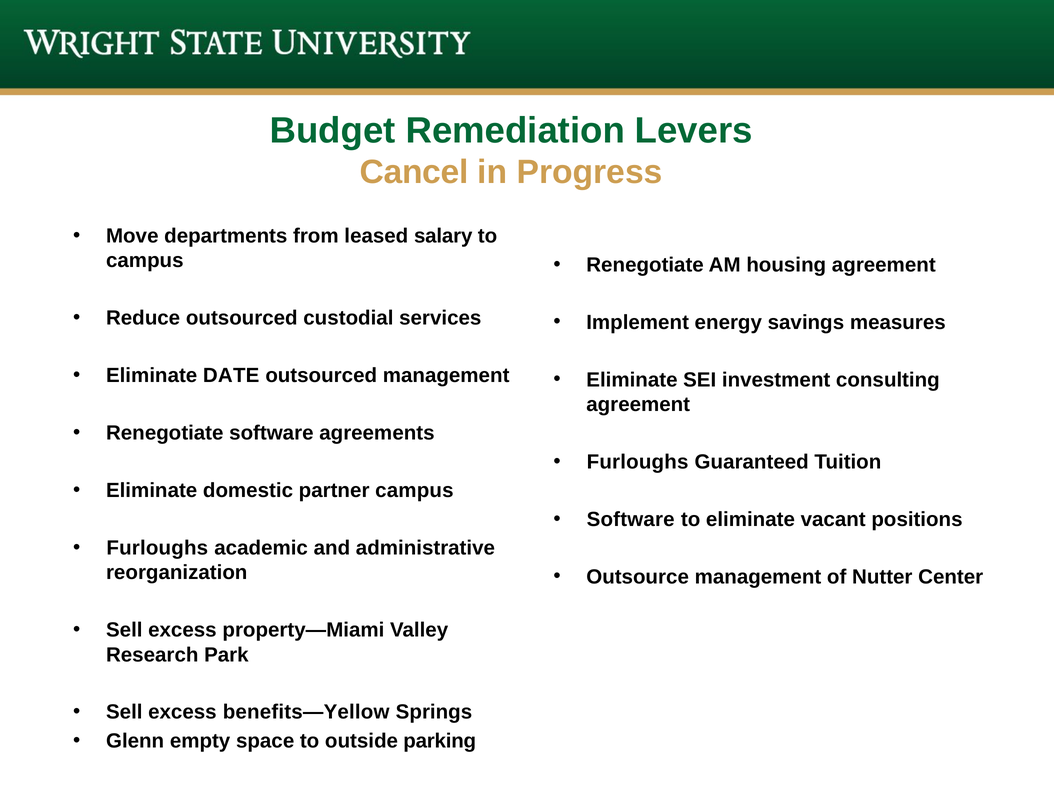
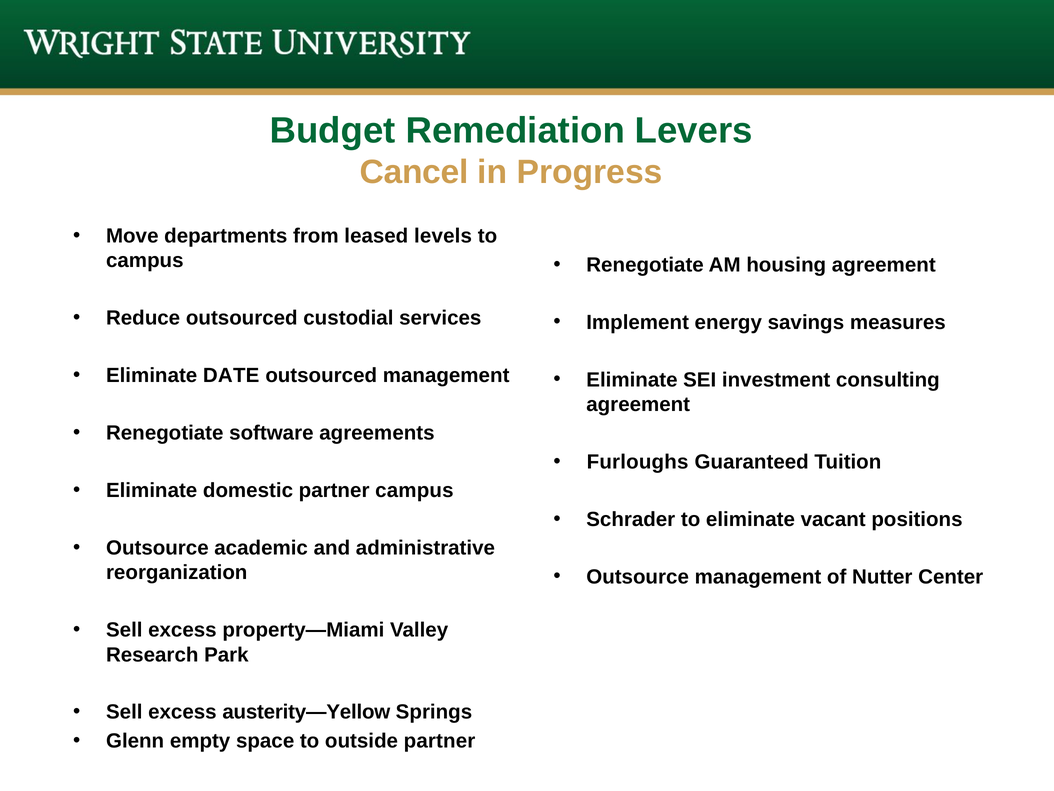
salary: salary -> levels
Software at (631, 519): Software -> Schrader
Furloughs at (157, 548): Furloughs -> Outsource
benefits—Yellow: benefits—Yellow -> austerity—Yellow
outside parking: parking -> partner
